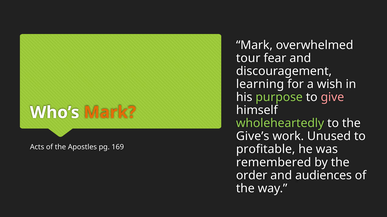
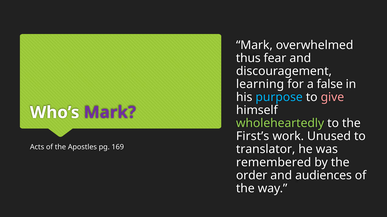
tour: tour -> thus
wish: wish -> false
purpose colour: light green -> light blue
Mark at (110, 113) colour: orange -> purple
Give’s: Give’s -> First’s
profitable: profitable -> translator
